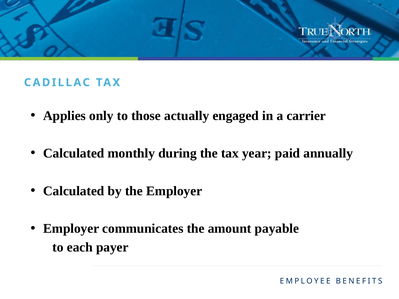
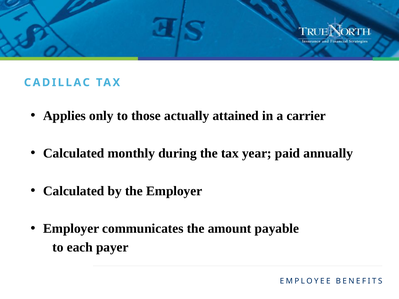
engaged: engaged -> attained
